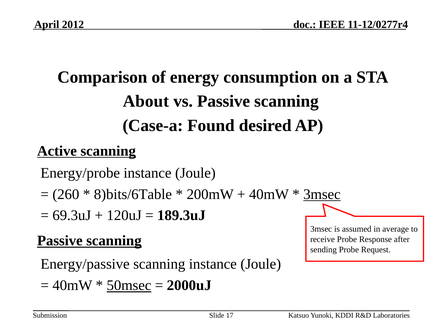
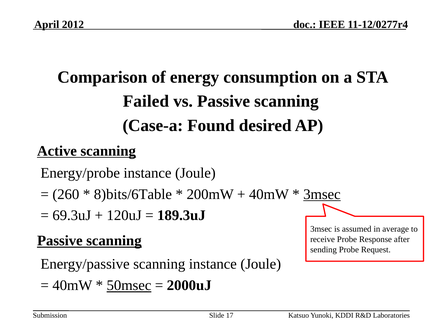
About: About -> Failed
